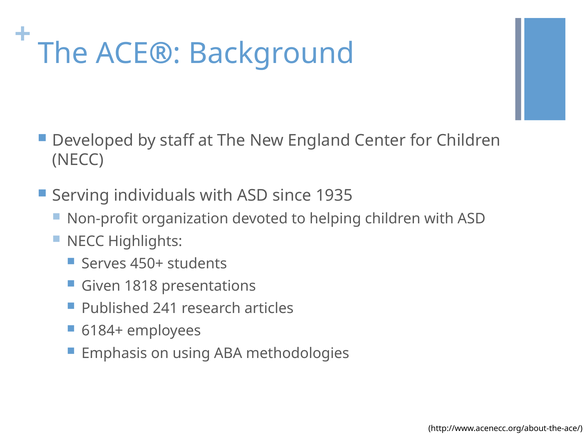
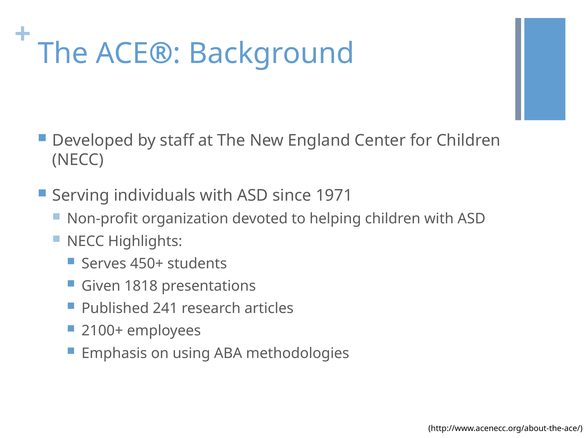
1935: 1935 -> 1971
6184+: 6184+ -> 2100+
